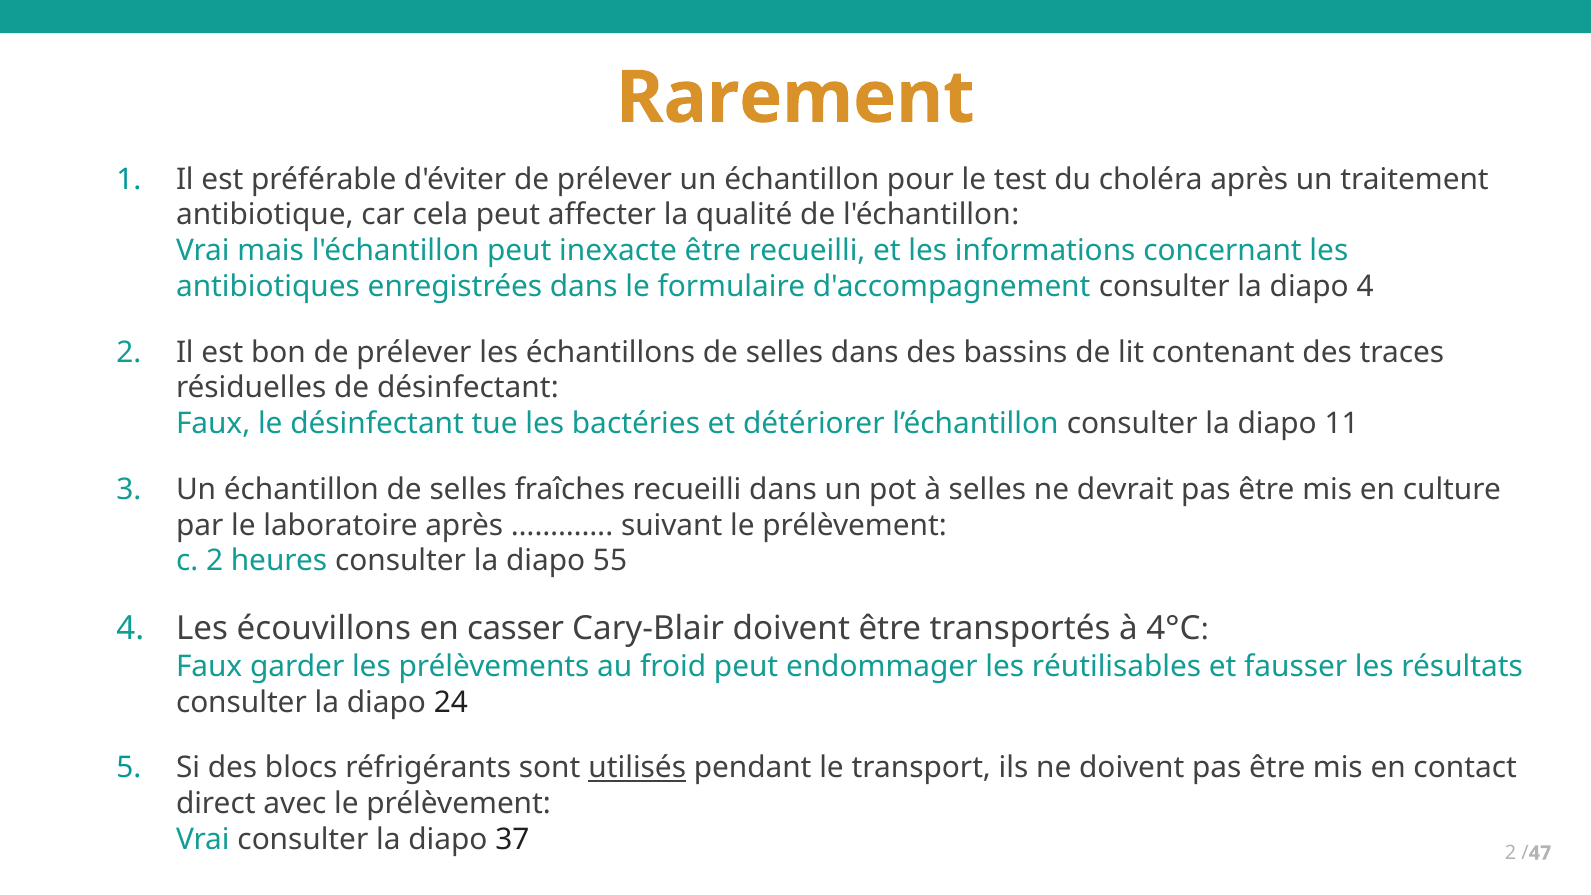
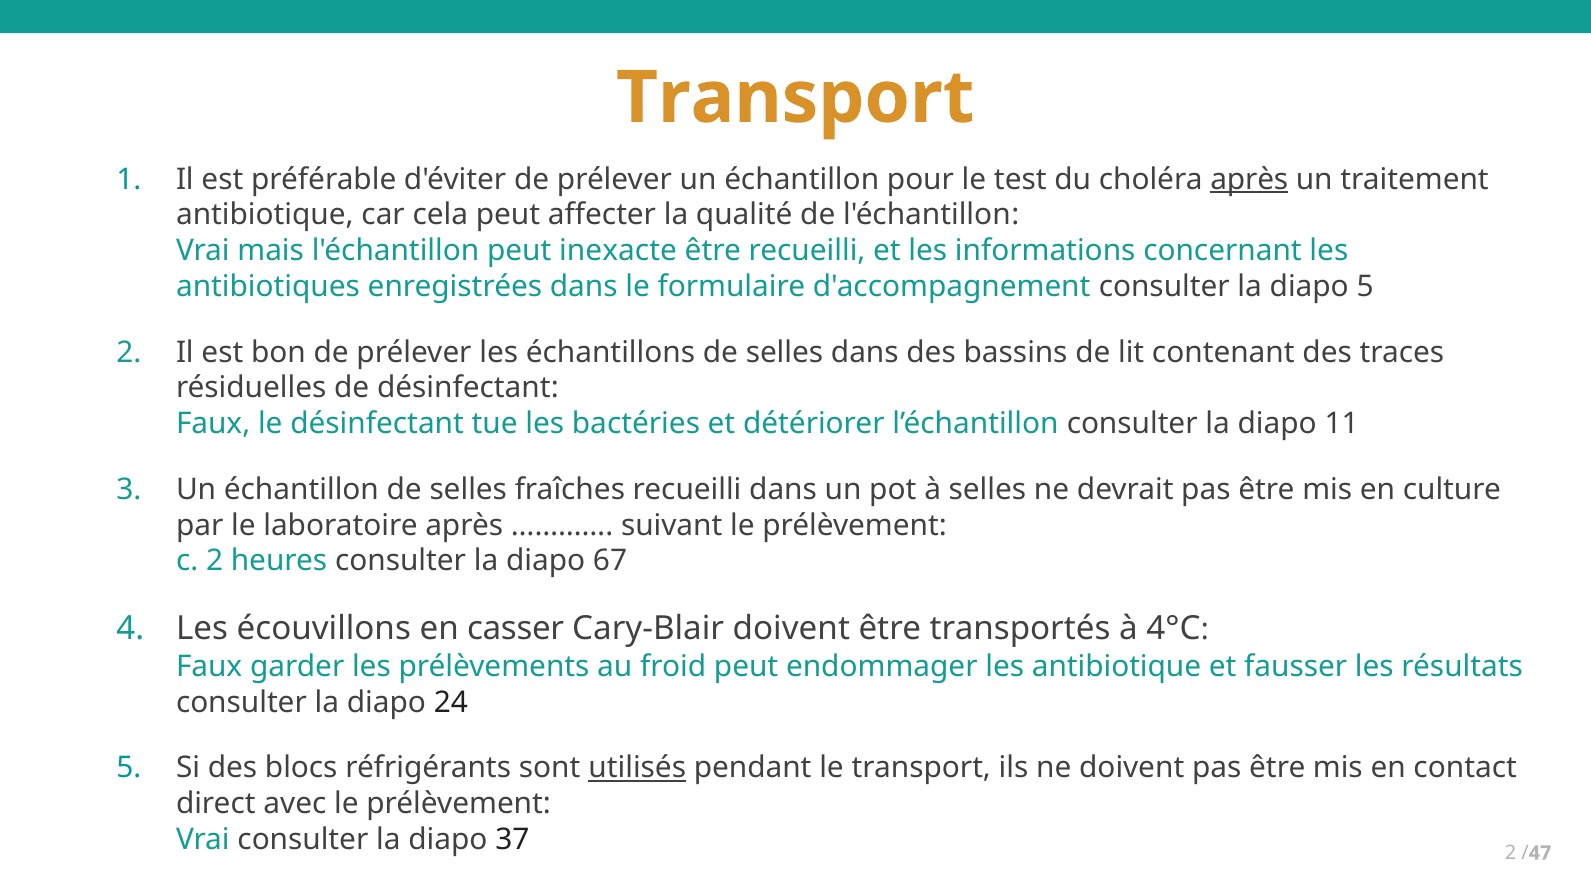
Rarement at (795, 98): Rarement -> Transport
après at (1249, 179) underline: none -> present
diapo 4: 4 -> 5
55: 55 -> 67
les réutilisables: réutilisables -> antibiotique
